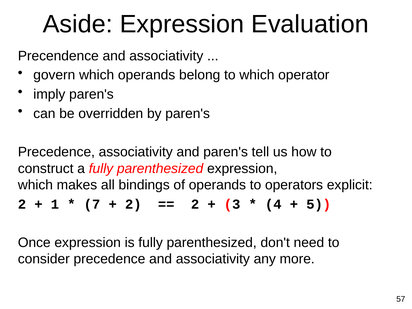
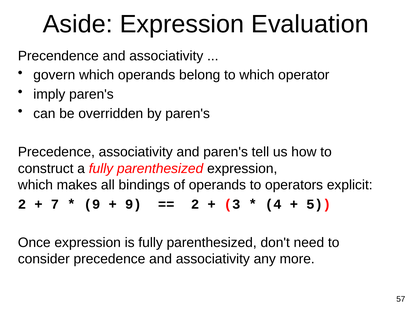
1: 1 -> 7
7 at (92, 204): 7 -> 9
2 at (133, 204): 2 -> 9
